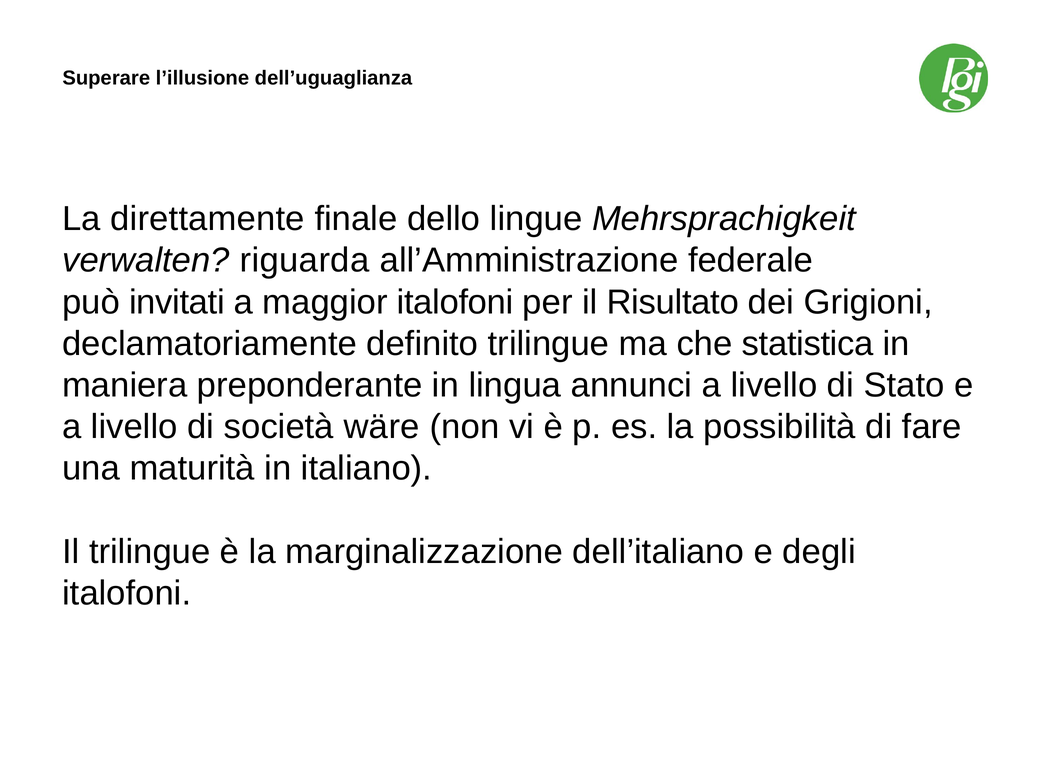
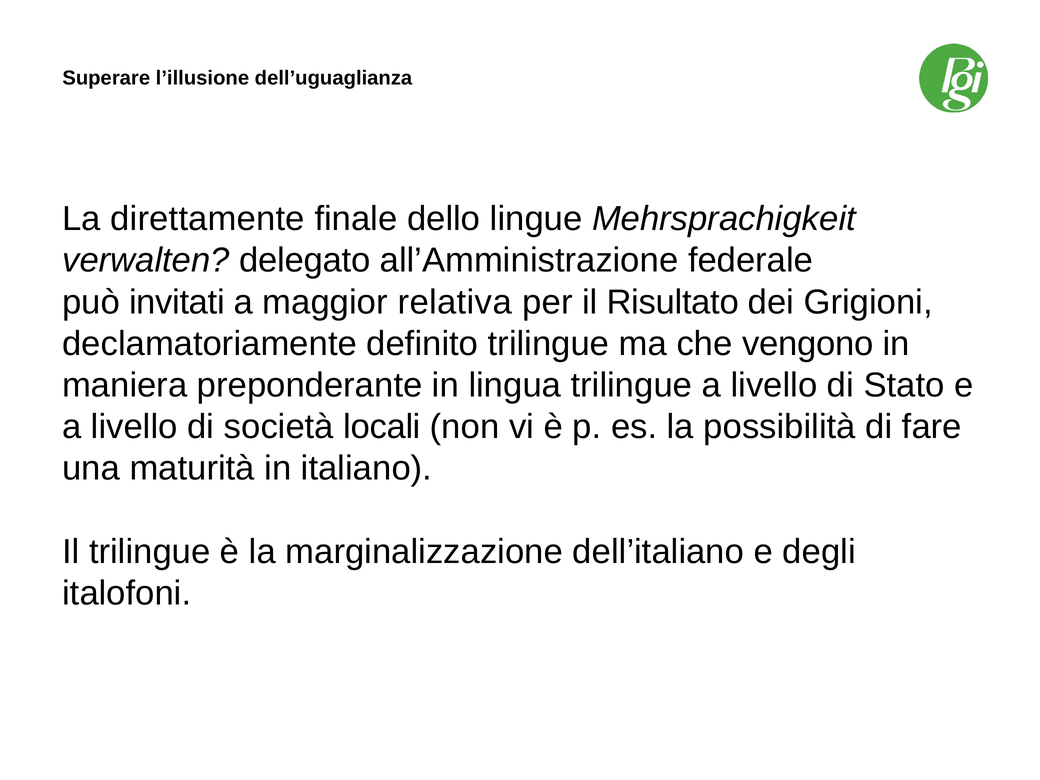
riguarda: riguarda -> delegato
maggior italofoni: italofoni -> relativa
statistica: statistica -> vengono
lingua annunci: annunci -> trilingue
wäre: wäre -> locali
